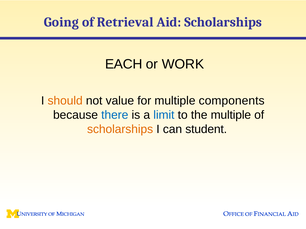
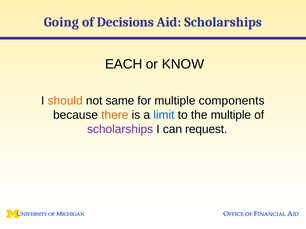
Retrieval: Retrieval -> Decisions
WORK: WORK -> KNOW
value: value -> same
there colour: blue -> orange
scholarships at (120, 129) colour: orange -> purple
student: student -> request
